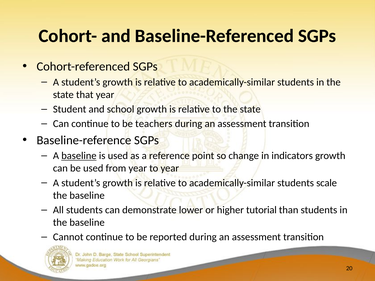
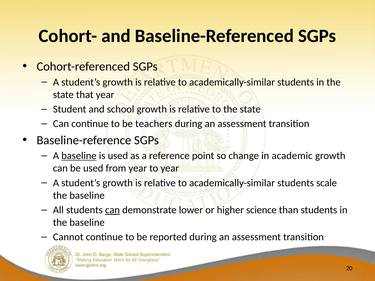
indicators: indicators -> academic
can at (112, 210) underline: none -> present
tutorial: tutorial -> science
